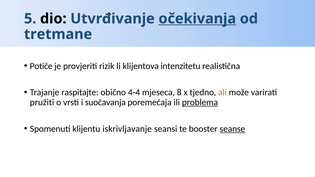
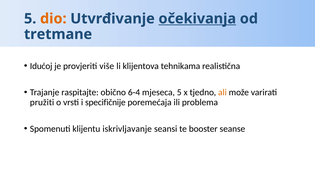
dio colour: black -> orange
Potiče: Potiče -> Idućoj
rizik: rizik -> više
intenzitetu: intenzitetu -> tehnikama
4-4: 4-4 -> 6-4
mjeseca 8: 8 -> 5
suočavanja: suočavanja -> specifičnije
problema underline: present -> none
seanse underline: present -> none
